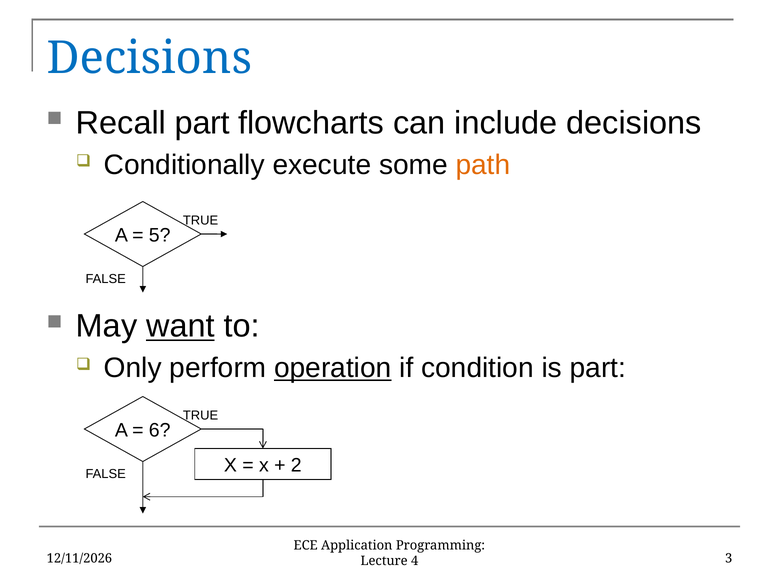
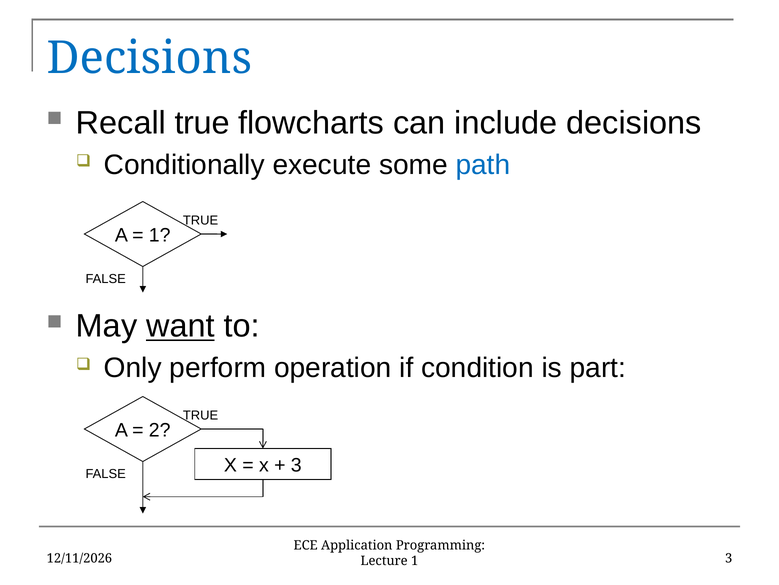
Recall part: part -> true
path colour: orange -> blue
5 at (160, 235): 5 -> 1
operation underline: present -> none
6: 6 -> 2
2 at (296, 465): 2 -> 3
Lecture 4: 4 -> 1
